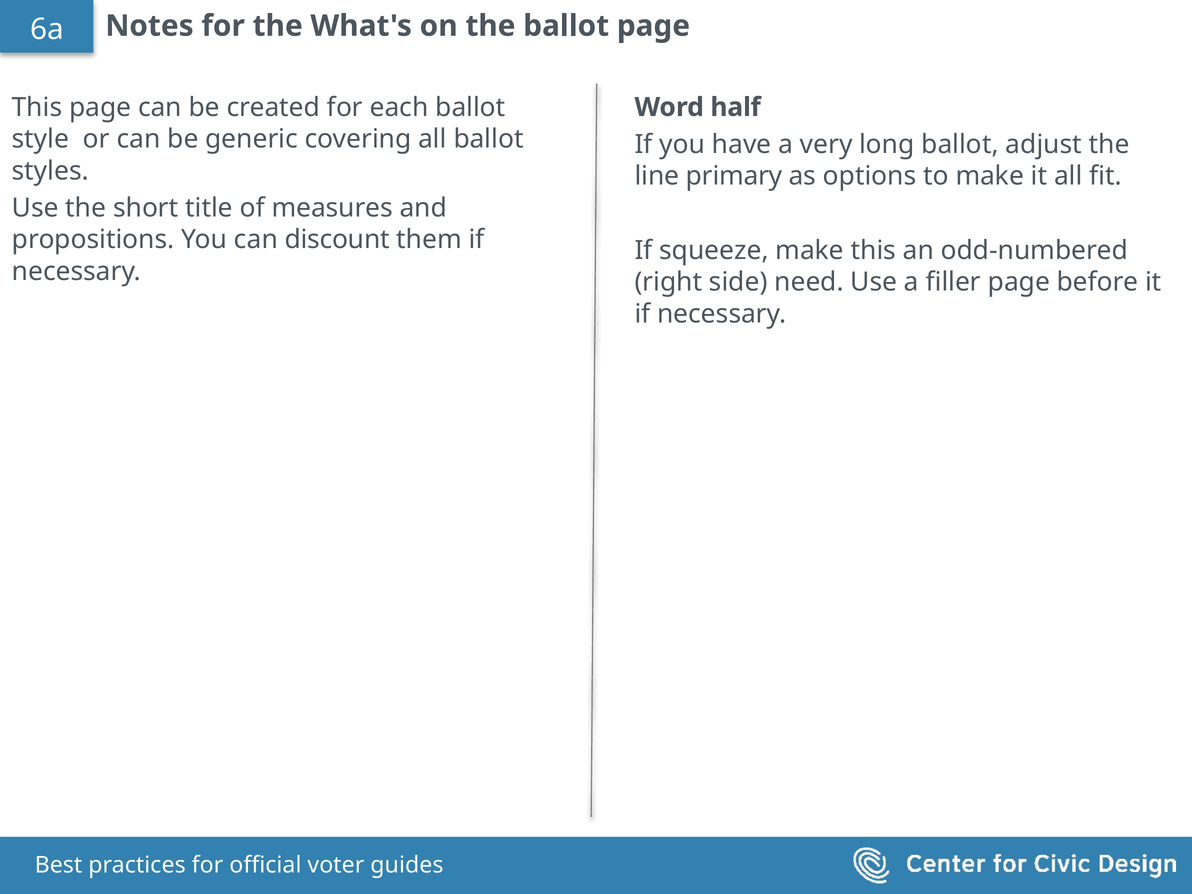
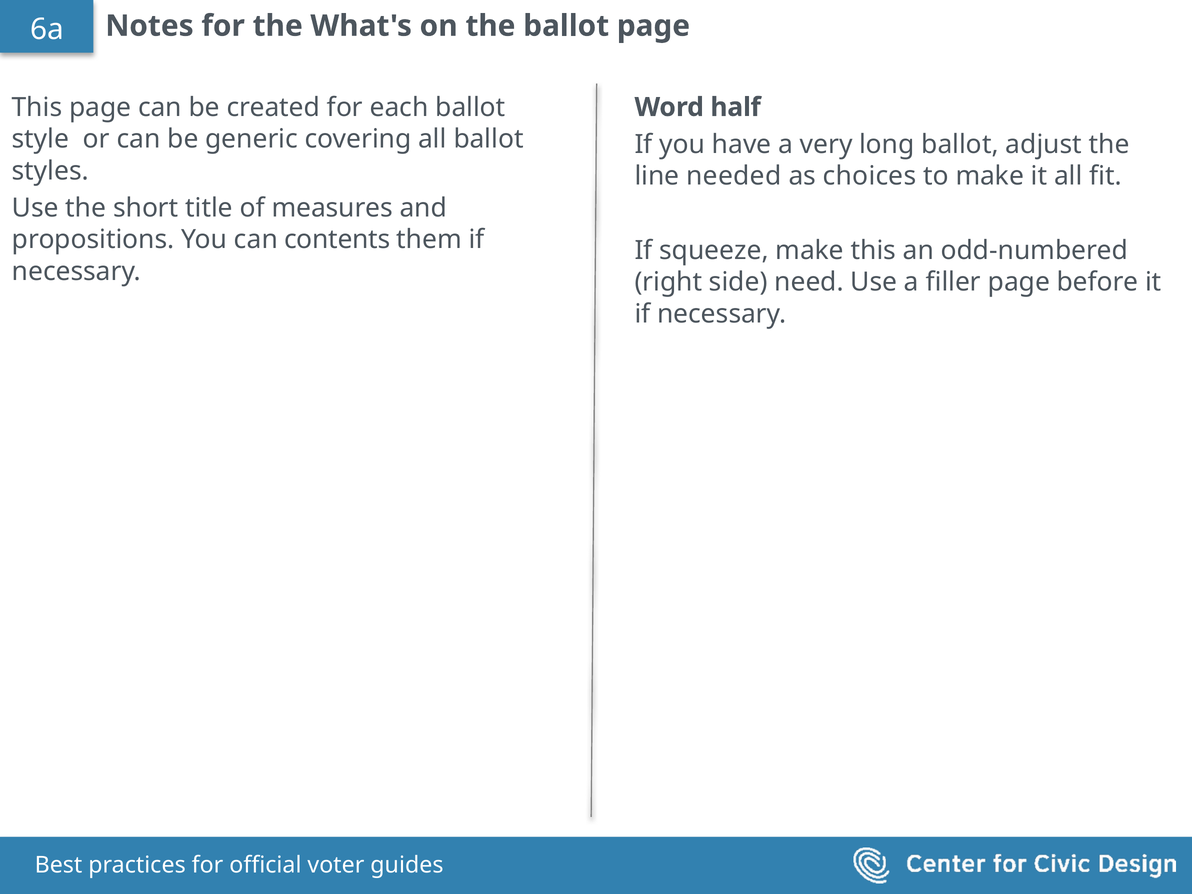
primary: primary -> needed
options: options -> choices
discount: discount -> contents
